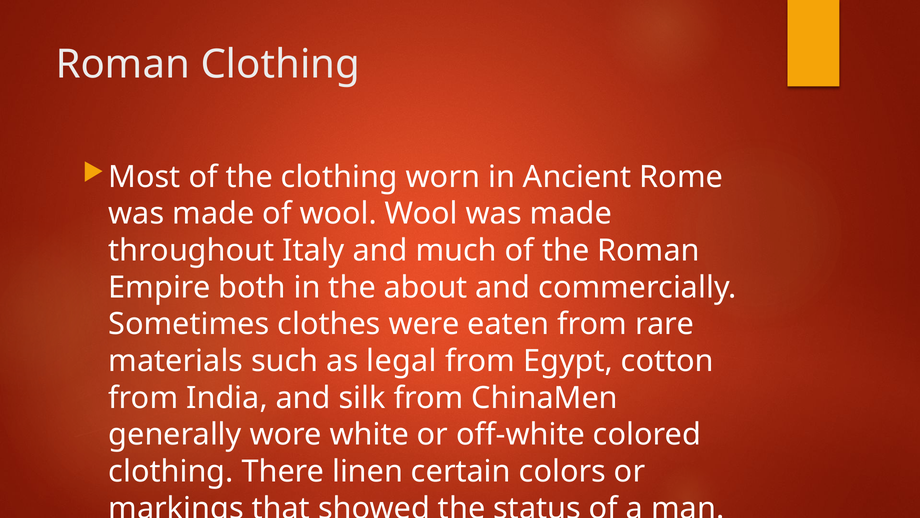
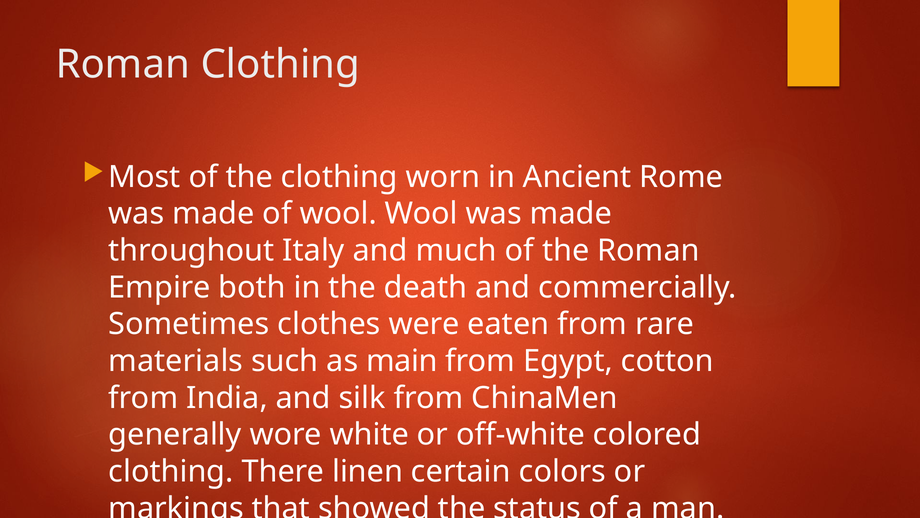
about: about -> death
legal: legal -> main
